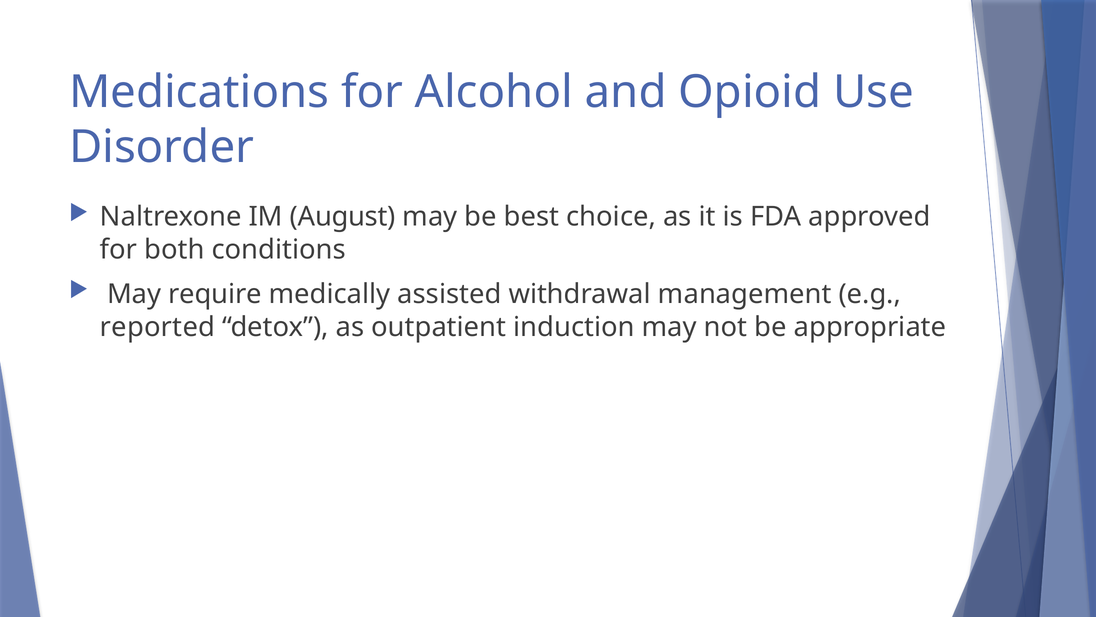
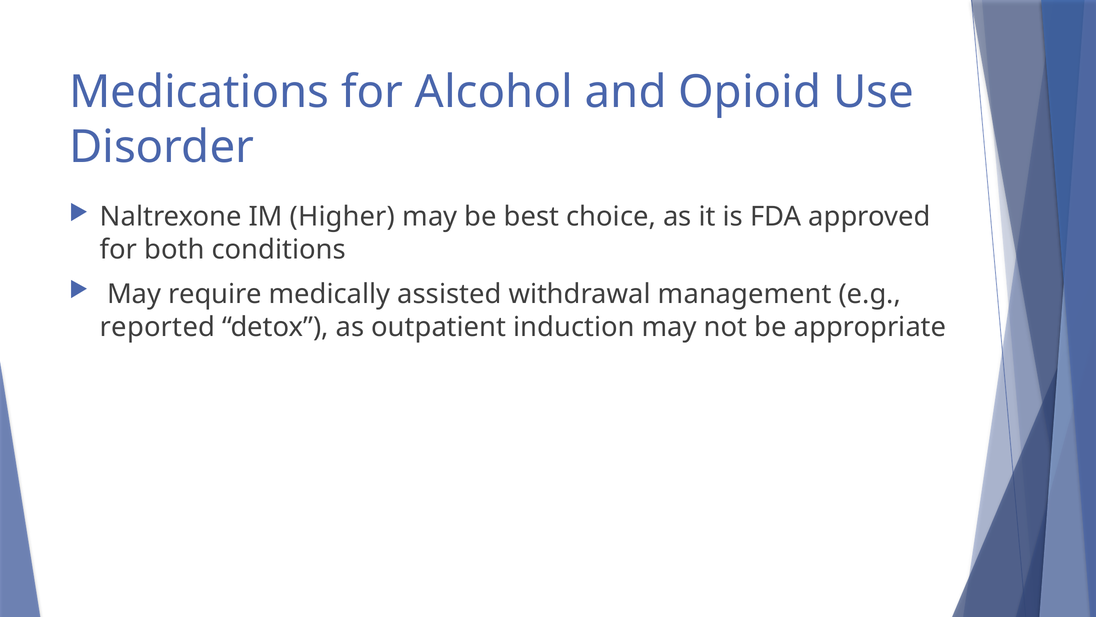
August: August -> Higher
